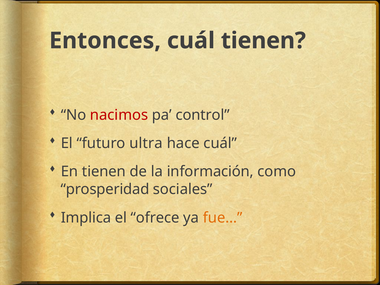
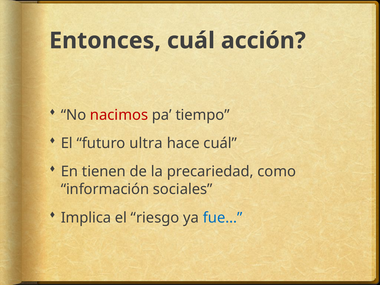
cuál tienen: tienen -> acción
control: control -> tiempo
información: información -> precariedad
prosperidad: prosperidad -> información
ofrece: ofrece -> riesgo
fue… colour: orange -> blue
